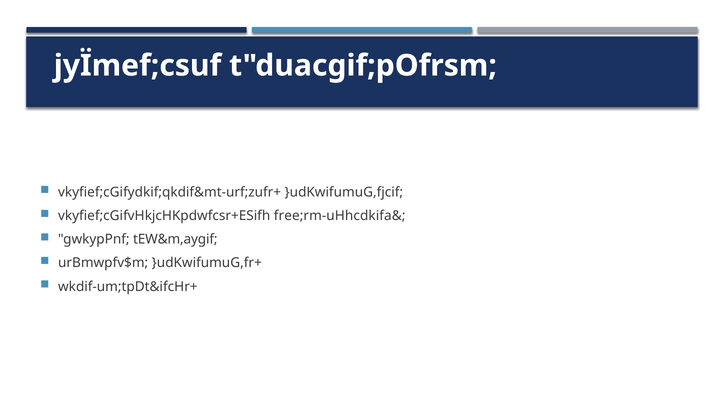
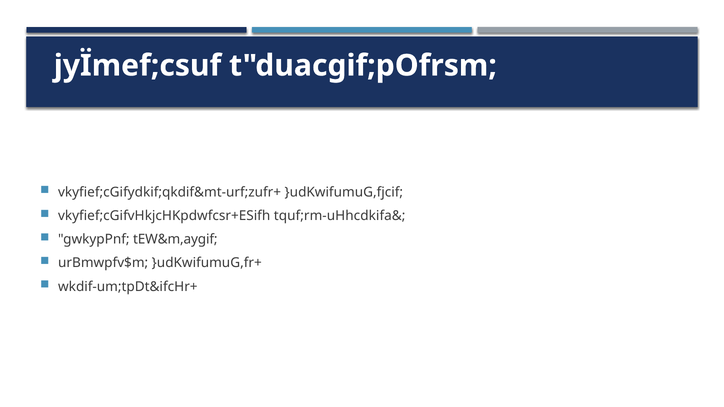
free;rm-uHhcdkifa&: free;rm-uHhcdkifa& -> tquf;rm-uHhcdkifa&
